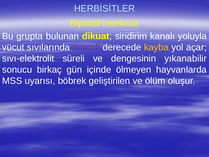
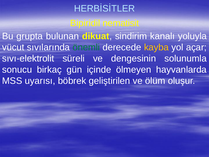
insektisit: insektisit -> nematisit
önemli colour: purple -> green
yıkanabilir: yıkanabilir -> solunumla
